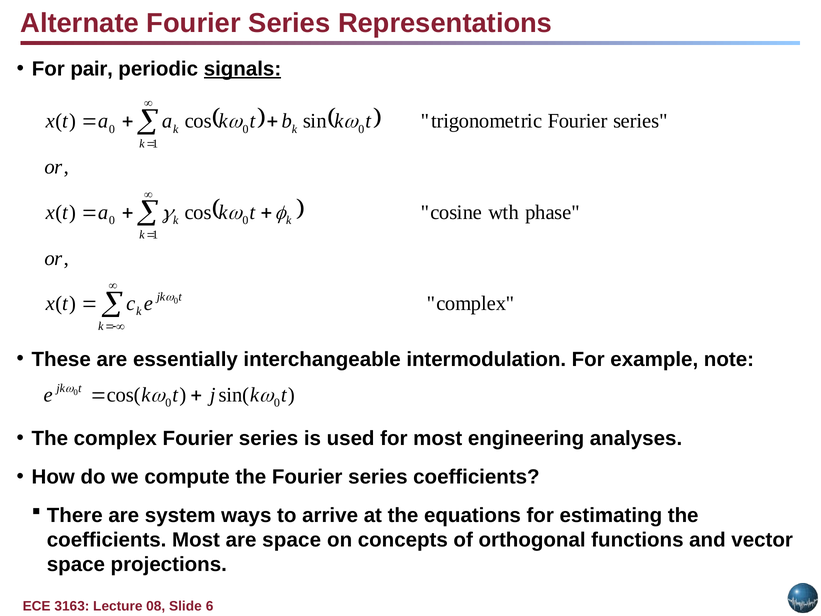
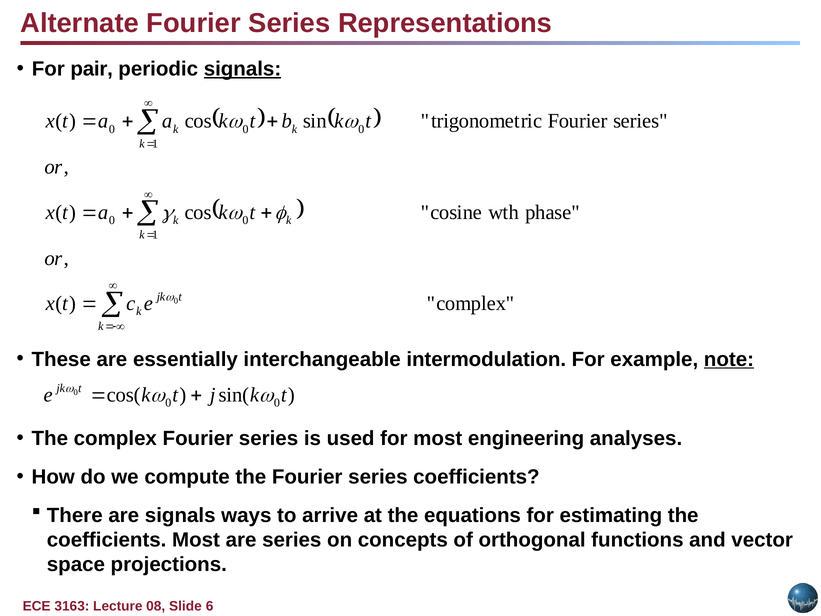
note underline: none -> present
are system: system -> signals
are space: space -> series
